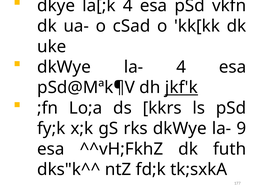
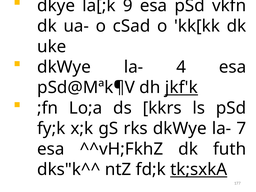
la[;k 4: 4 -> 9
9: 9 -> 7
tk;sxkA underline: none -> present
